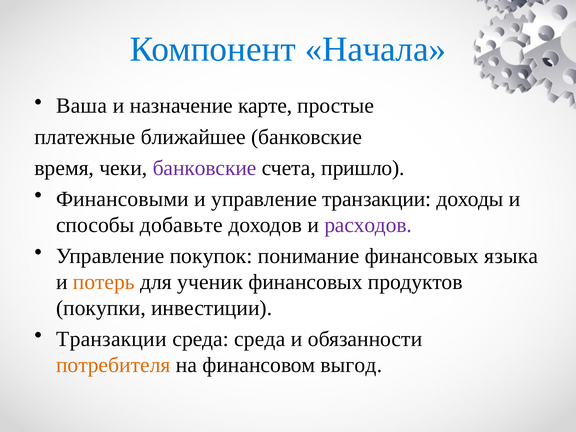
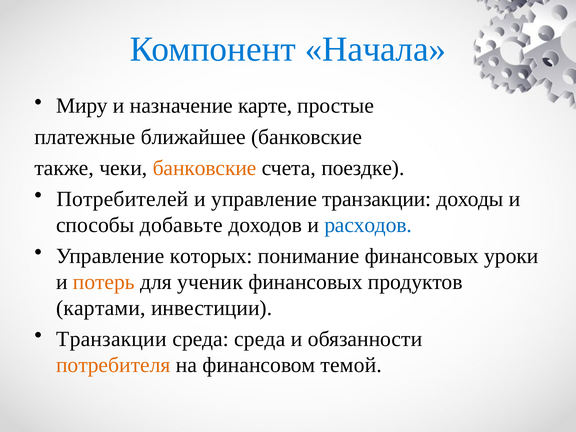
Ваша: Ваша -> Миру
время: время -> также
банковские at (205, 168) colour: purple -> orange
пришло: пришло -> поездке
Финансовыми: Финансовыми -> Потребителей
расходов colour: purple -> blue
покупок: покупок -> которых
языка: языка -> уроки
покупки: покупки -> картами
выгод: выгод -> темой
